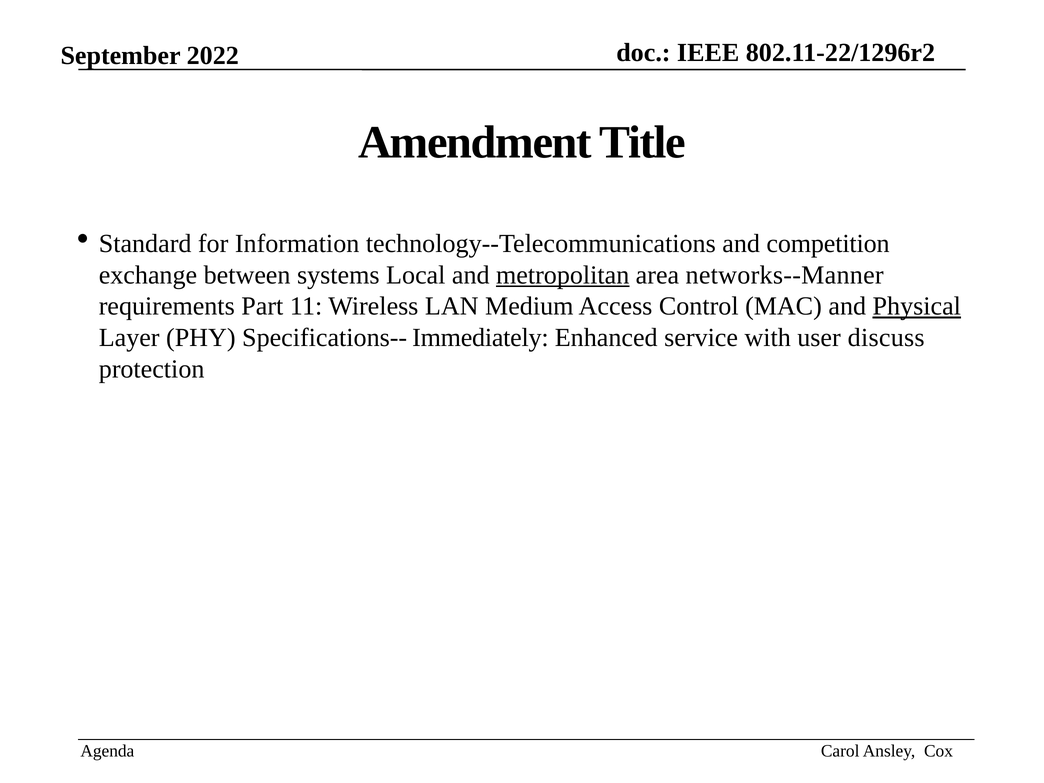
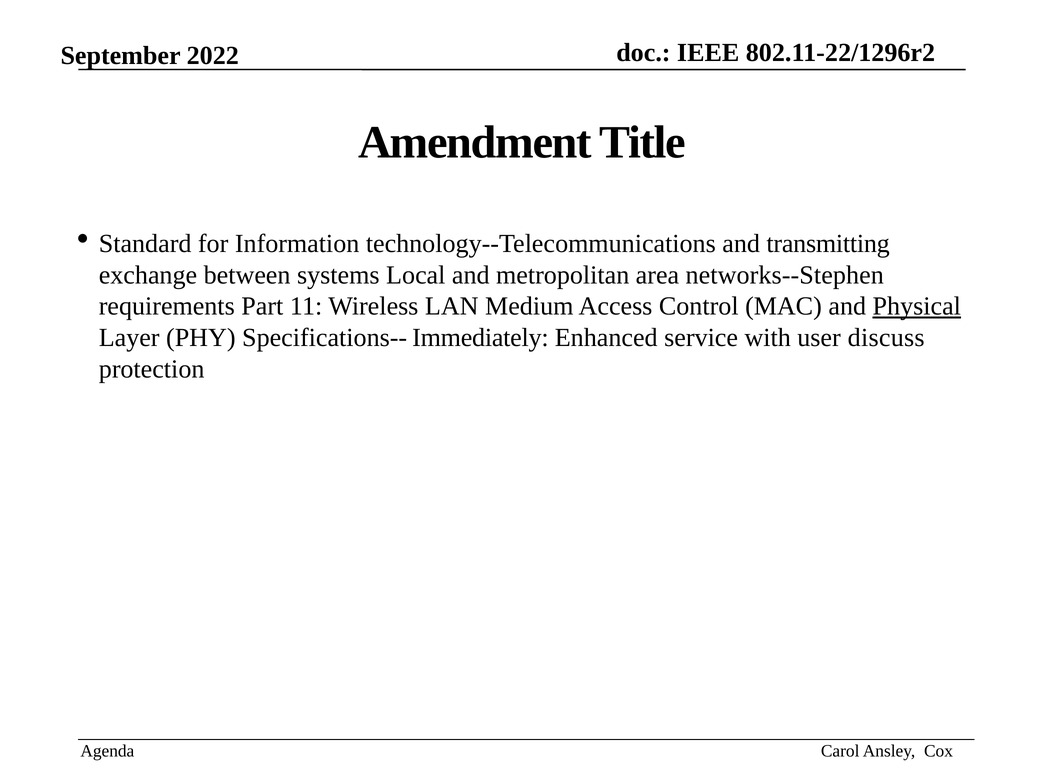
competition: competition -> transmitting
metropolitan underline: present -> none
networks--Manner: networks--Manner -> networks--Stephen
